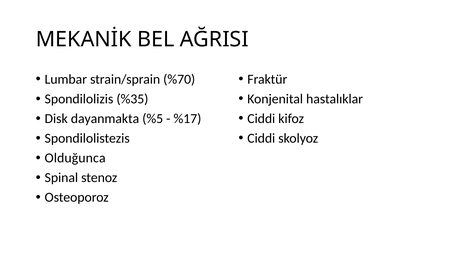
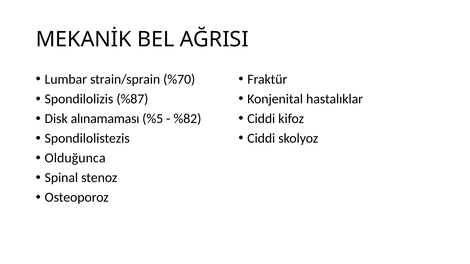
%35: %35 -> %87
dayanmakta: dayanmakta -> alınamaması
%17: %17 -> %82
